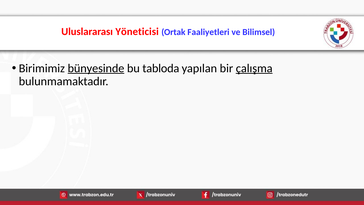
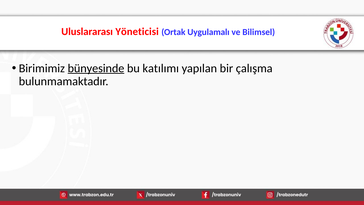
Faaliyetleri: Faaliyetleri -> Uygulamalı
tabloda: tabloda -> katılımı
çalışma underline: present -> none
